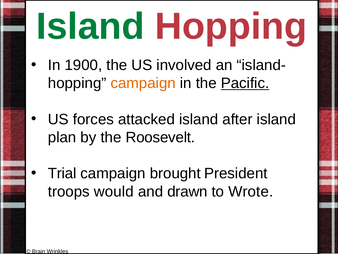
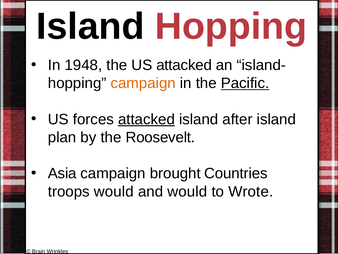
Island at (90, 26) colour: green -> black
1900: 1900 -> 1948
US involved: involved -> attacked
attacked at (146, 119) underline: none -> present
Trial: Trial -> Asia
President: President -> Countries
and drawn: drawn -> would
